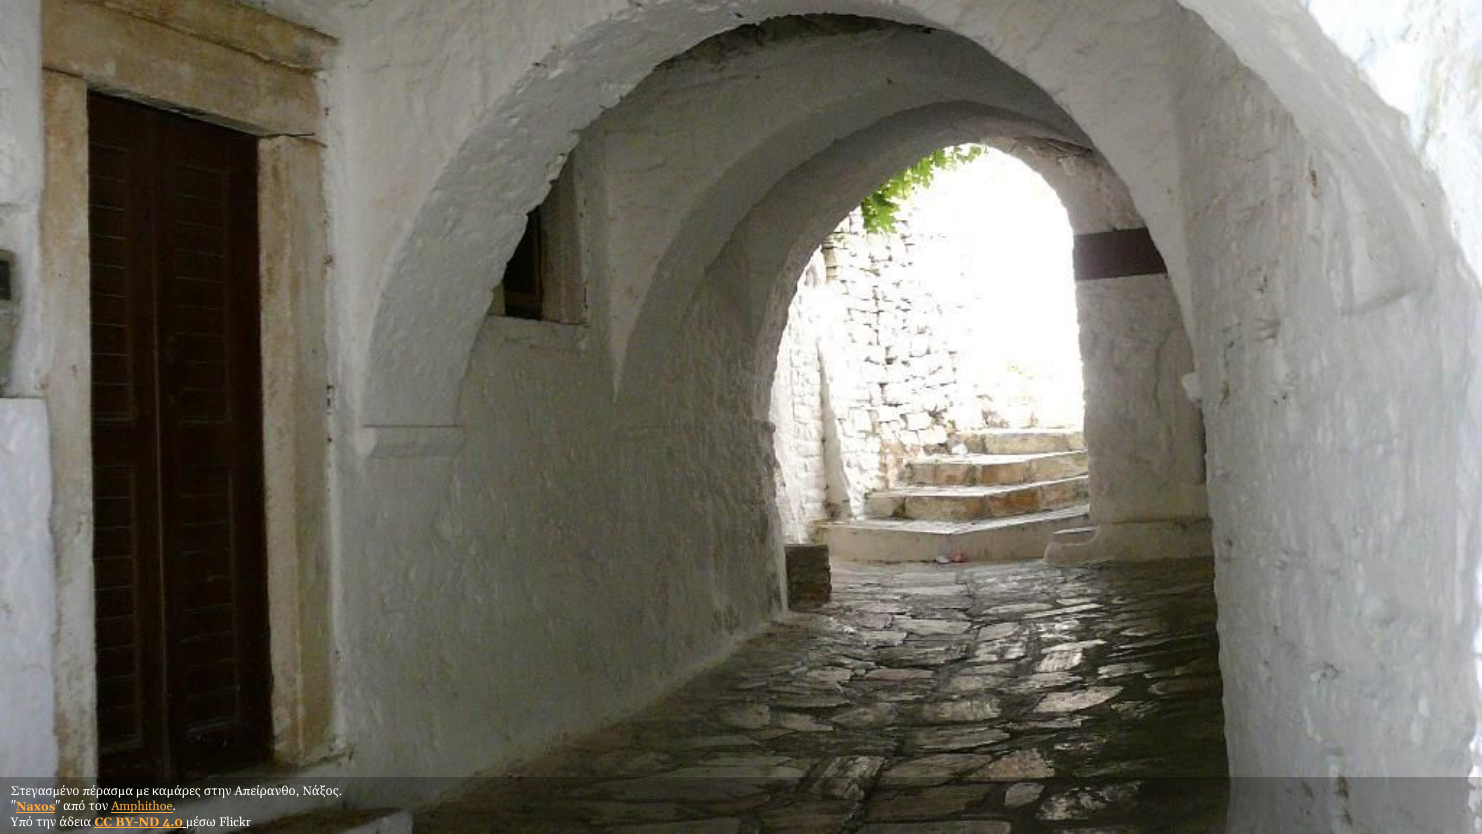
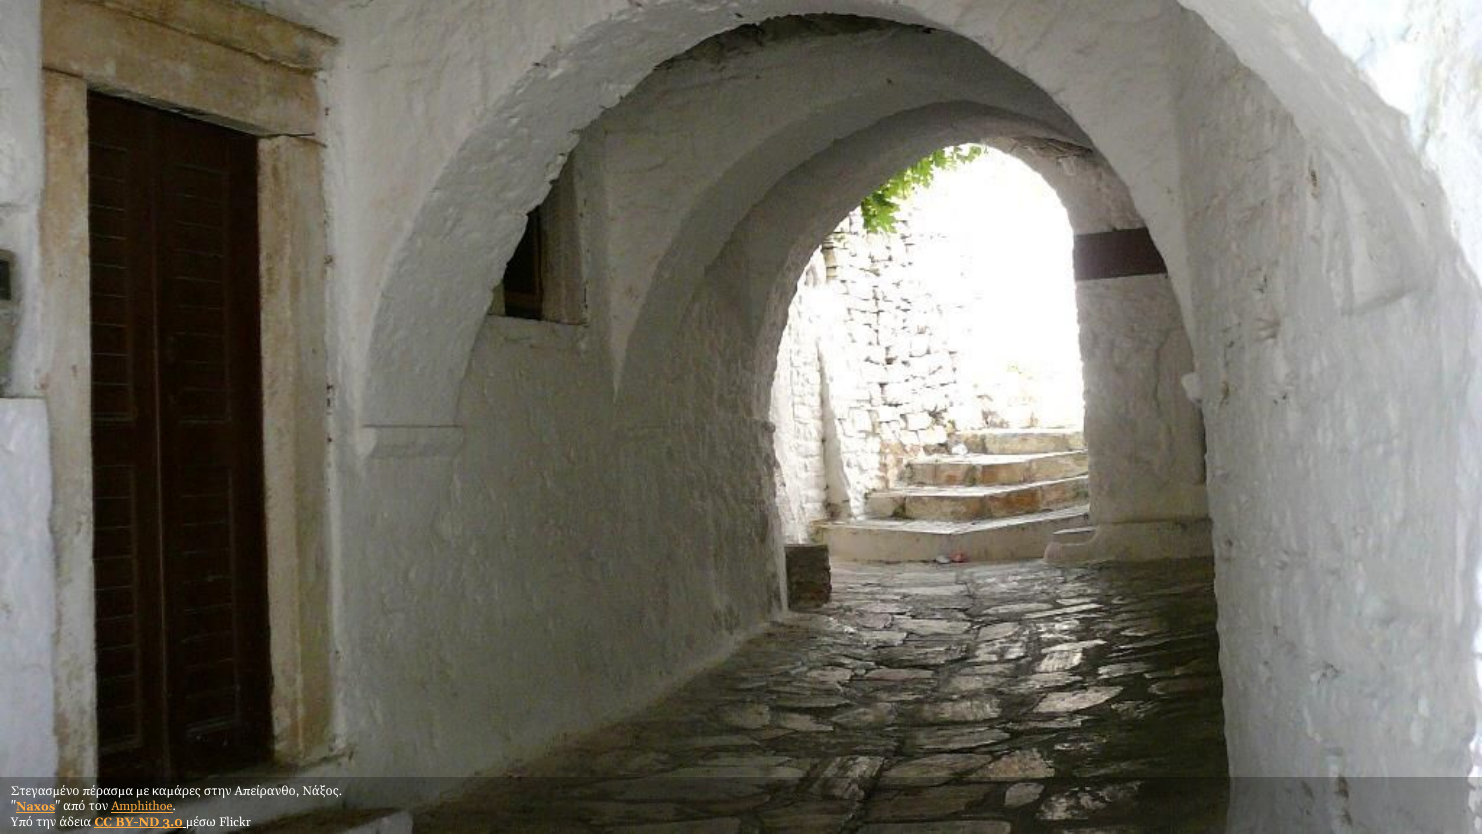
4.0: 4.0 -> 3.0
